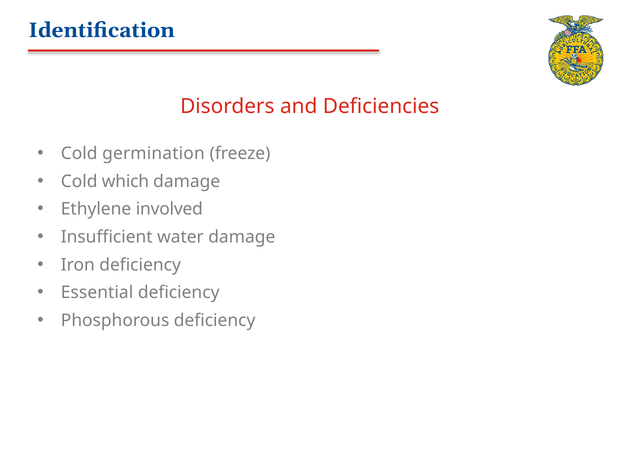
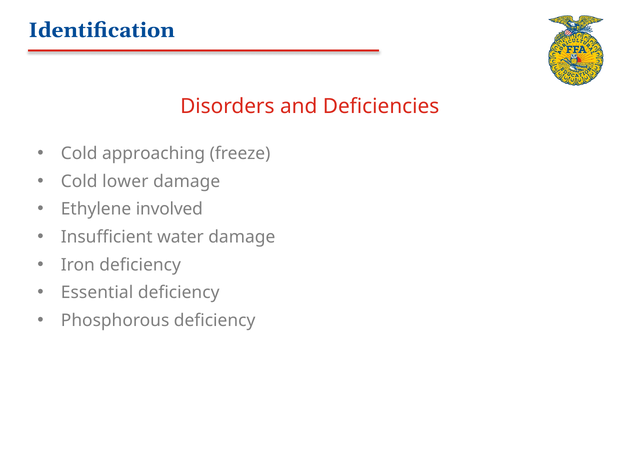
germination: germination -> approaching
which: which -> lower
